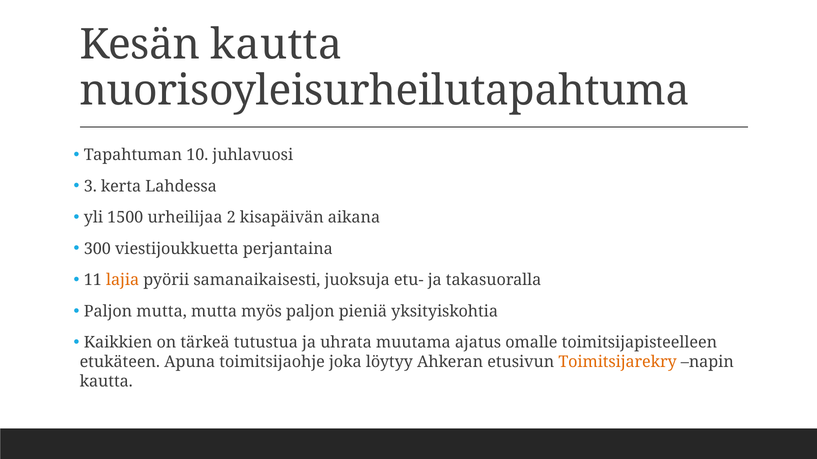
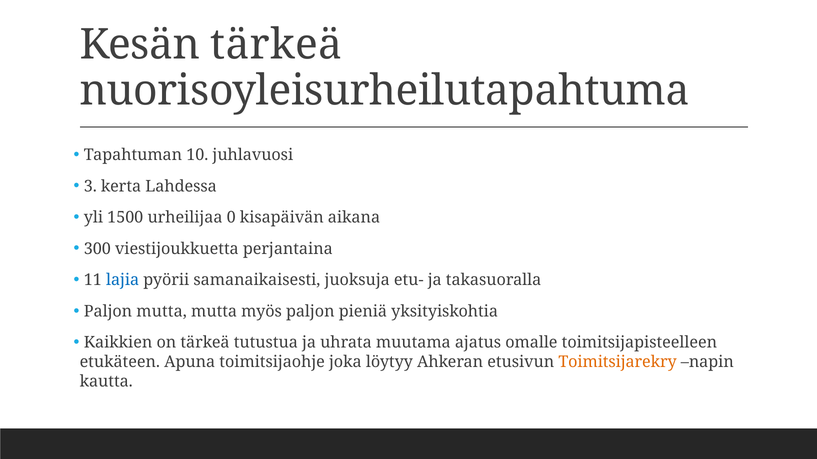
Kesän kautta: kautta -> tärkeä
2: 2 -> 0
lajia colour: orange -> blue
